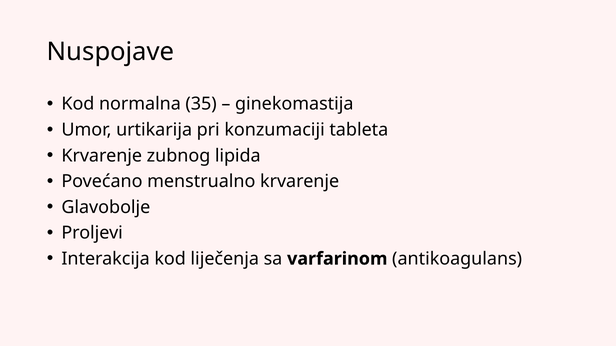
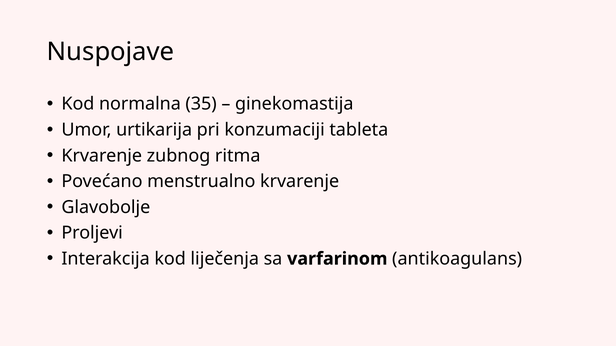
lipida: lipida -> ritma
